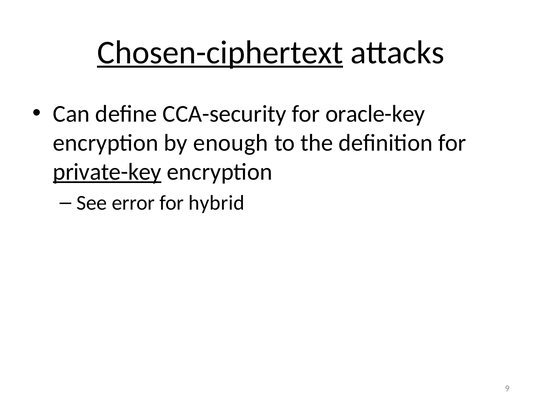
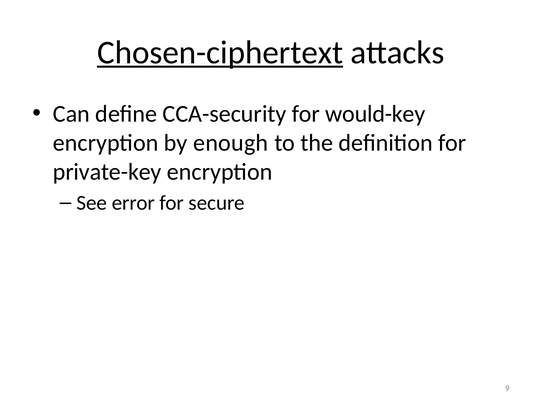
oracle-key: oracle-key -> would-key
private-key underline: present -> none
hybrid: hybrid -> secure
